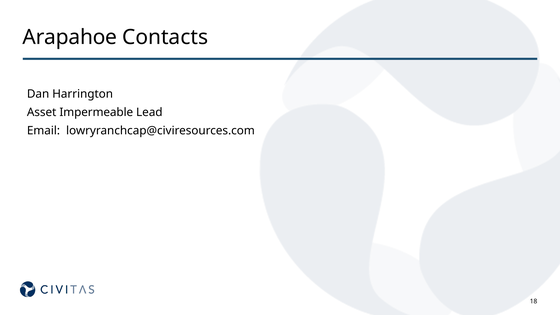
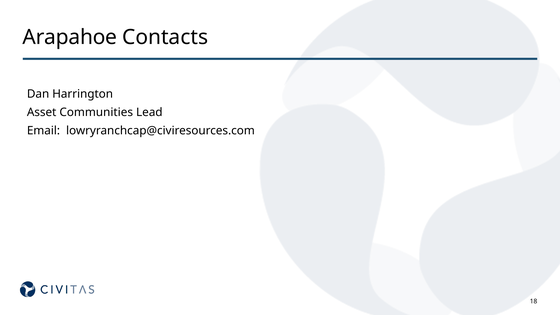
Impermeable: Impermeable -> Communities
